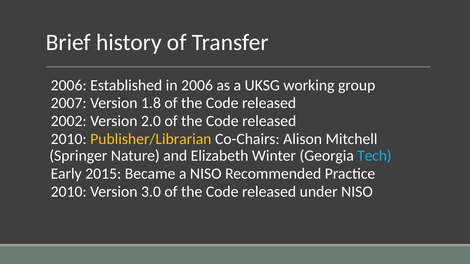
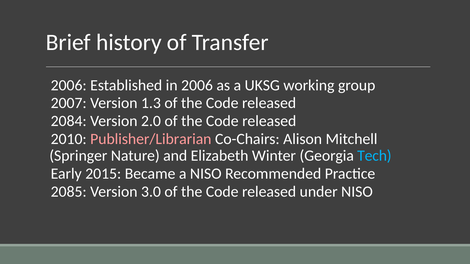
1.8: 1.8 -> 1.3
2002: 2002 -> 2084
Publisher/Librarian colour: yellow -> pink
2010 at (69, 192): 2010 -> 2085
